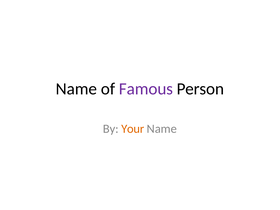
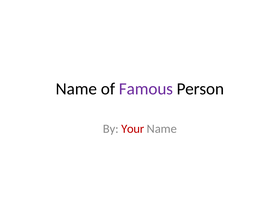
Your colour: orange -> red
